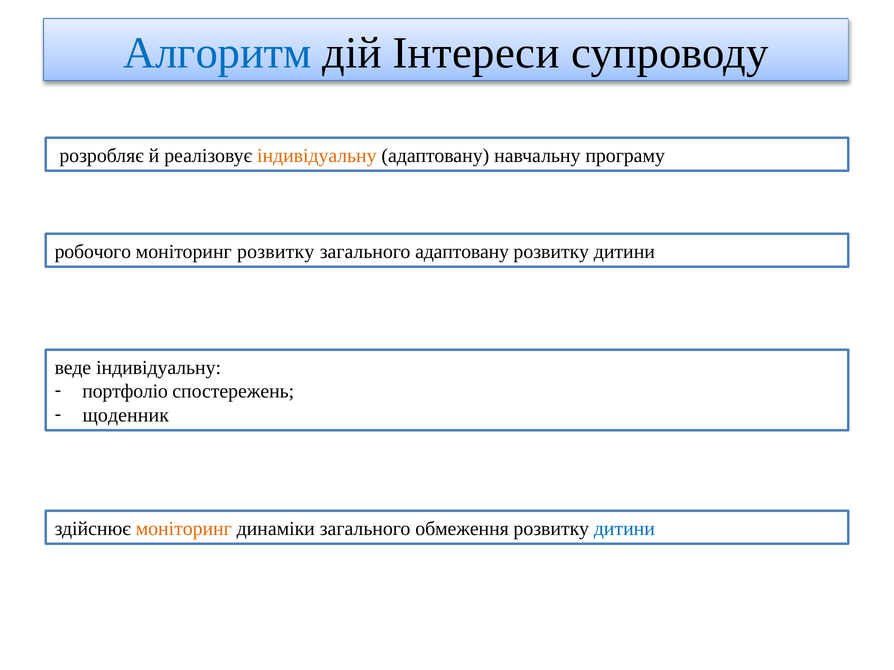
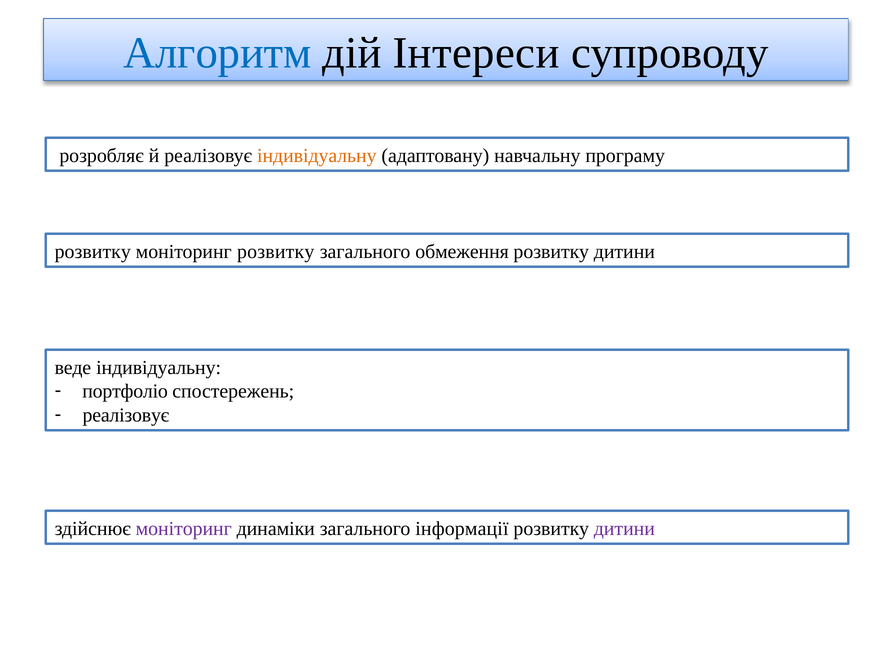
робочого at (93, 252): робочого -> розвитку
загального адаптовану: адаптовану -> обмеження
щоденник at (126, 415): щоденник -> реалізовує
моніторинг at (184, 529) colour: orange -> purple
обмеження: обмеження -> інформації
дитини at (624, 529) colour: blue -> purple
